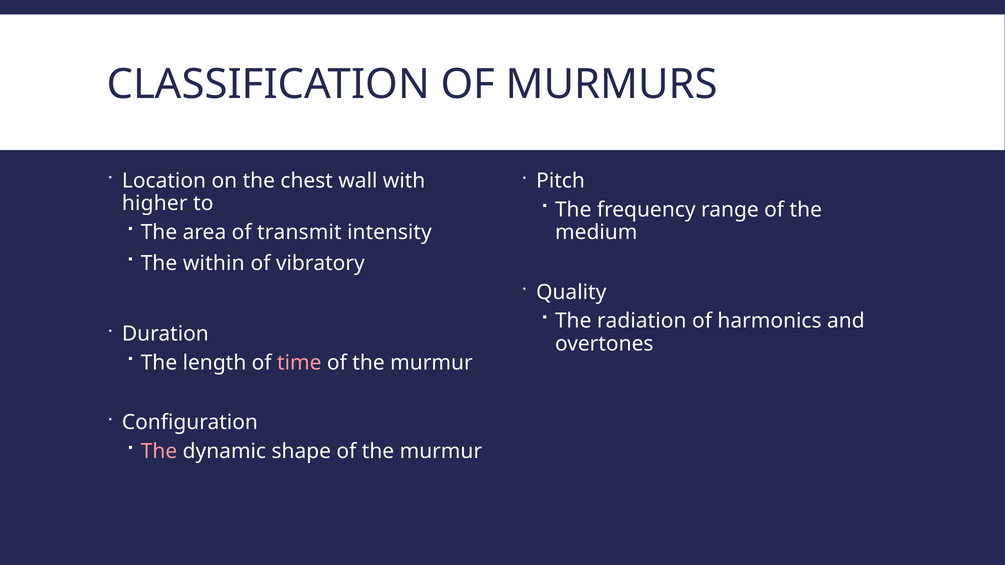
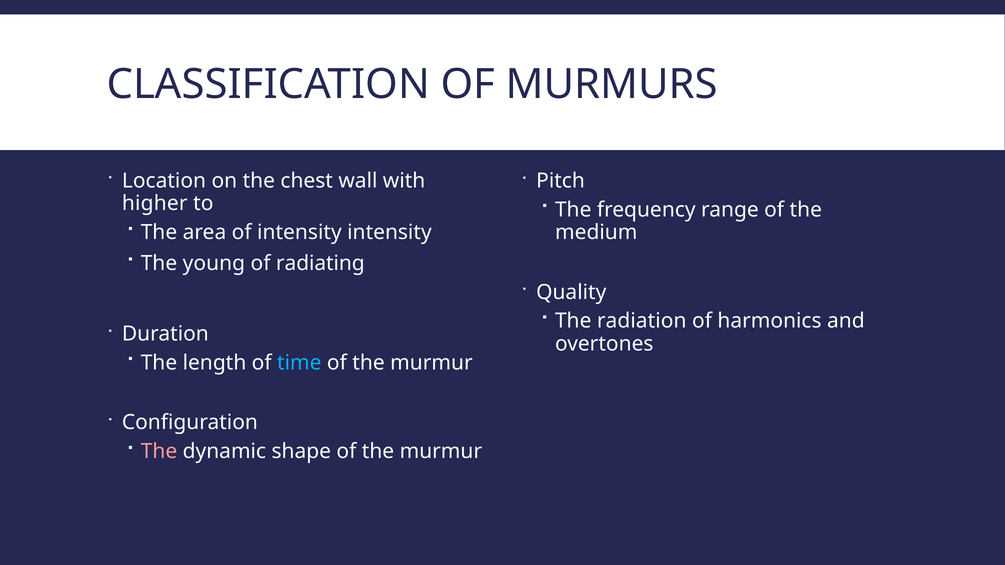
of transmit: transmit -> intensity
within: within -> young
vibratory: vibratory -> radiating
time colour: pink -> light blue
